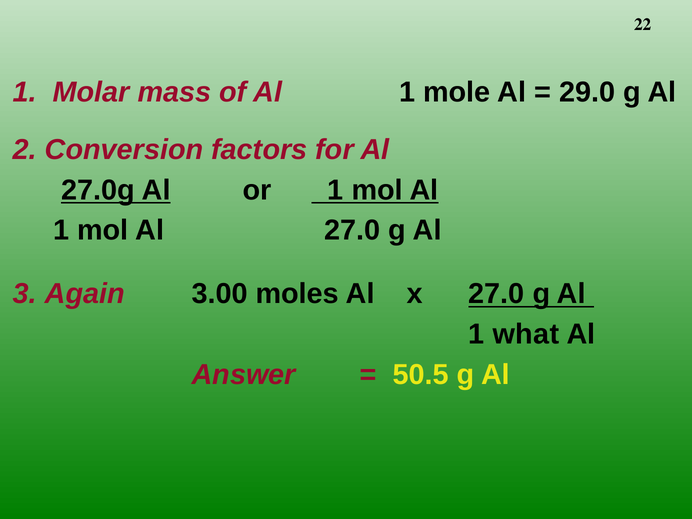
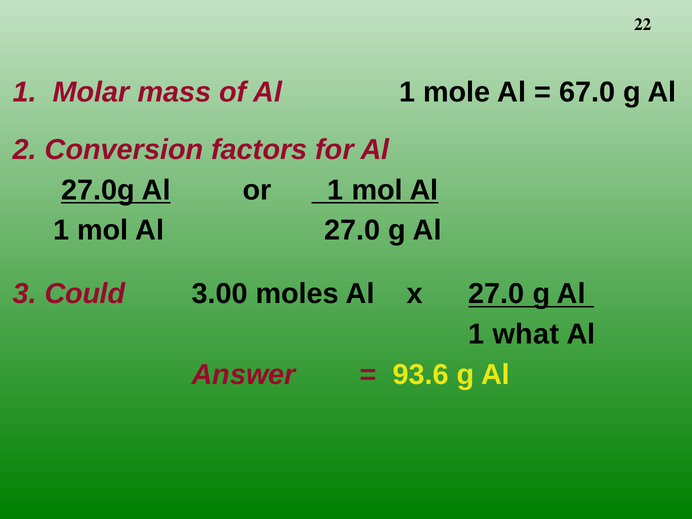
29.0: 29.0 -> 67.0
Again: Again -> Could
50.5: 50.5 -> 93.6
